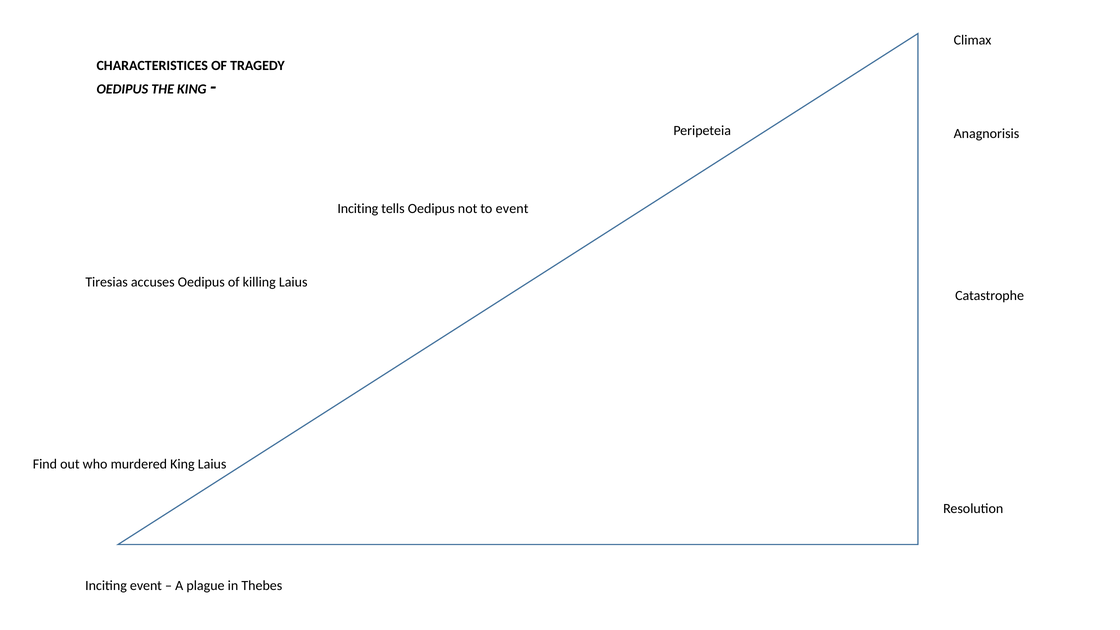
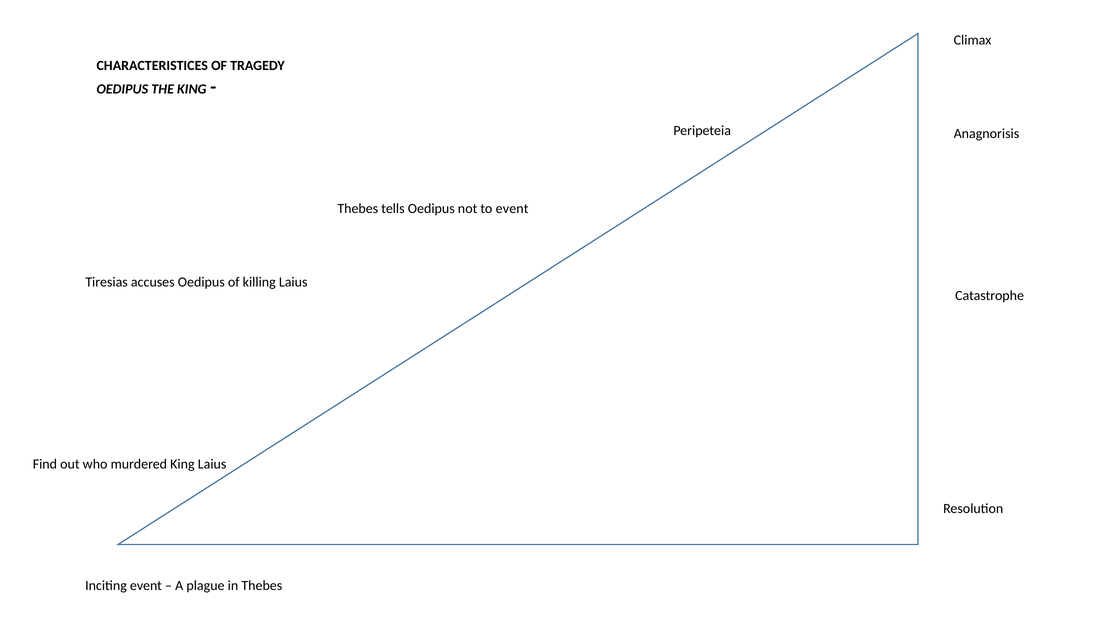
Inciting at (358, 209): Inciting -> Thebes
